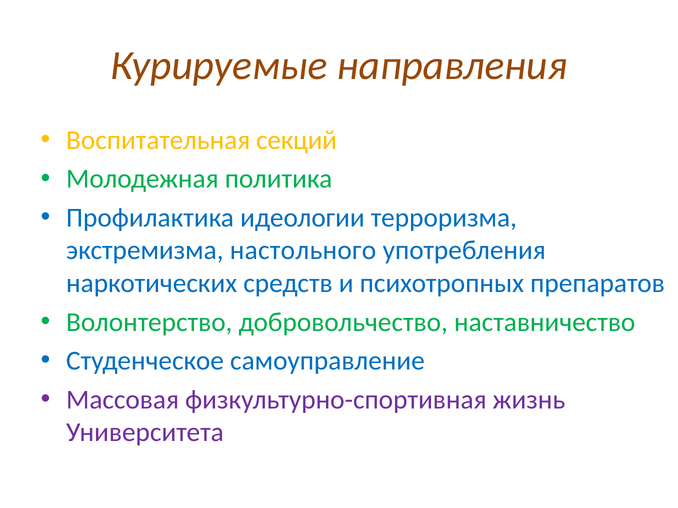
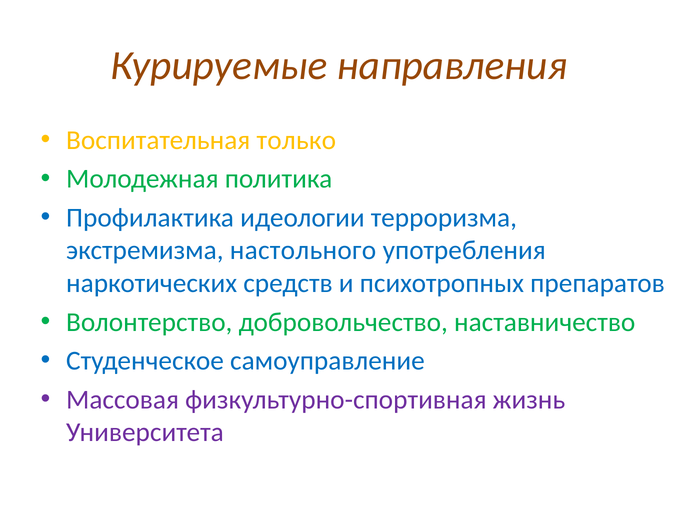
секций: секций -> только
